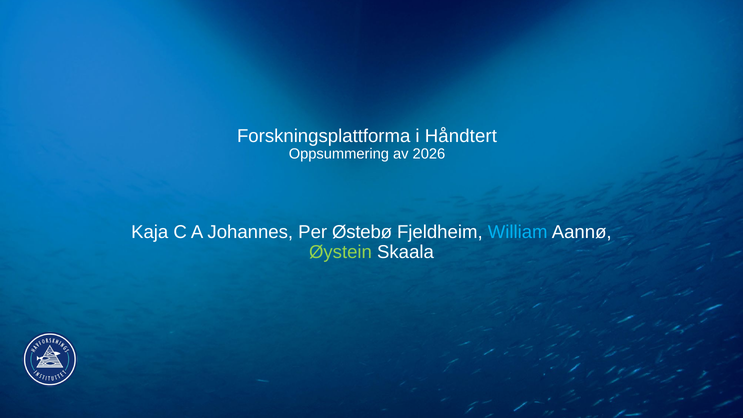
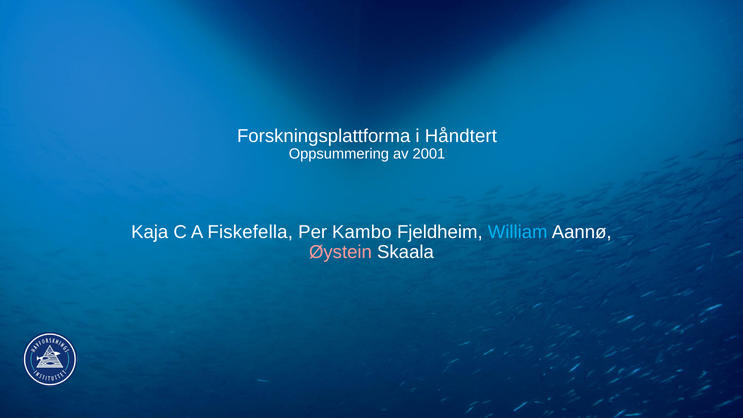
2026: 2026 -> 2001
Johannes: Johannes -> Fiskefella
Østebø: Østebø -> Kambo
Øystein colour: light green -> pink
